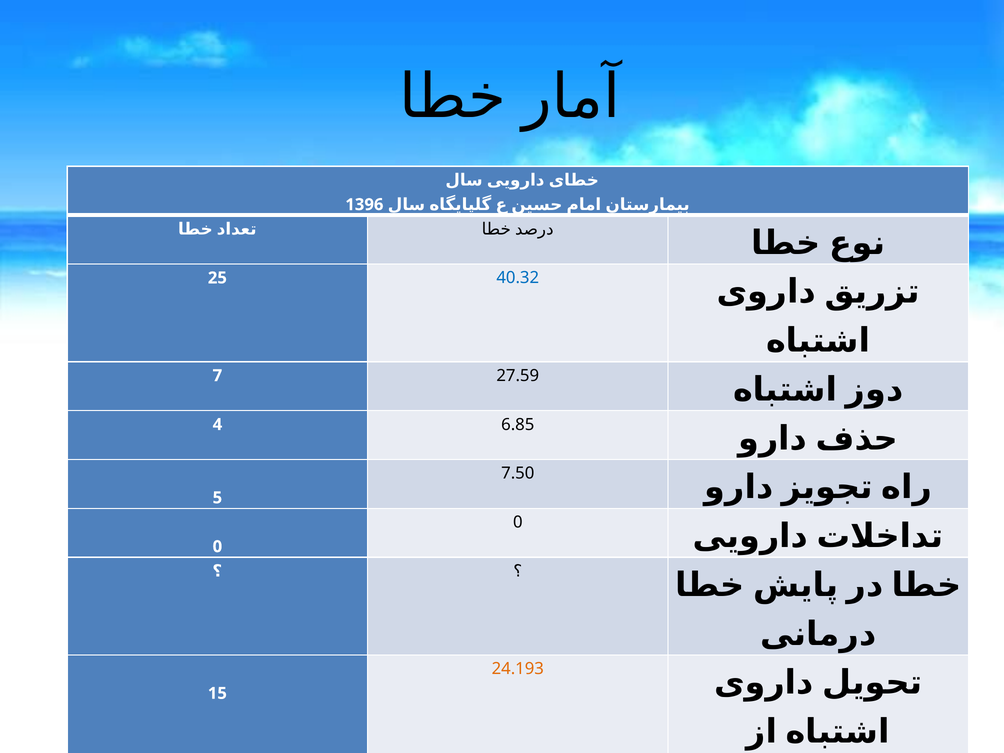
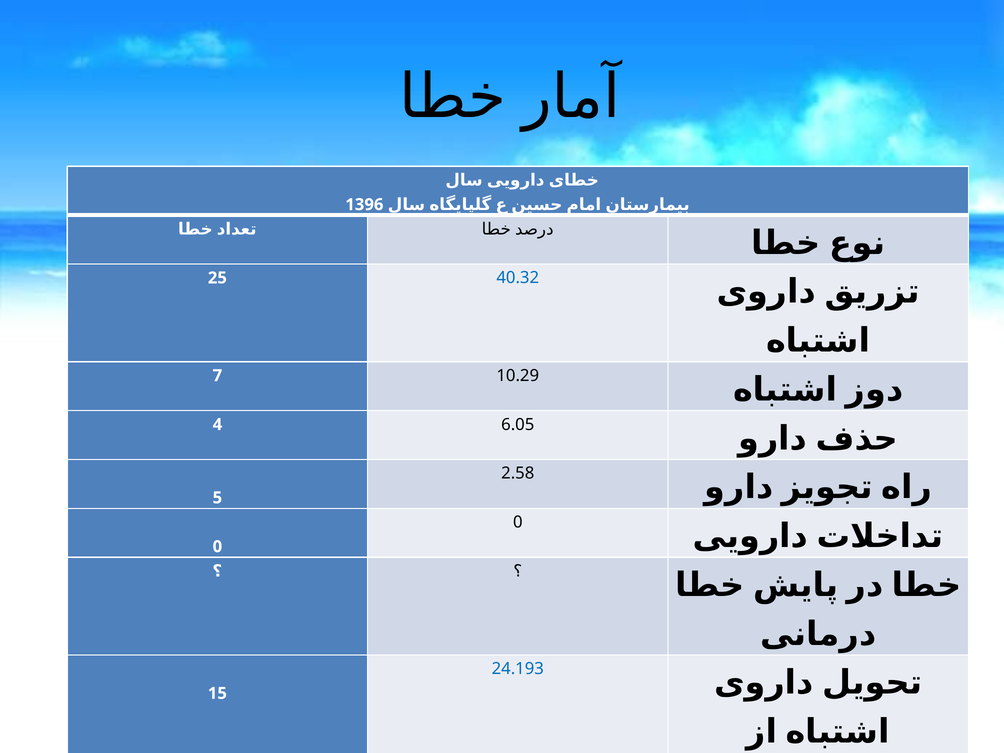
27.59: 27.59 -> 10.29
6.85: 6.85 -> 6.05
7.50: 7.50 -> 2.58
24.193 colour: orange -> blue
